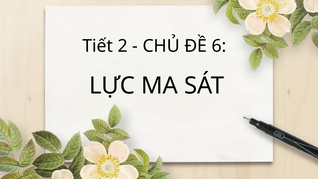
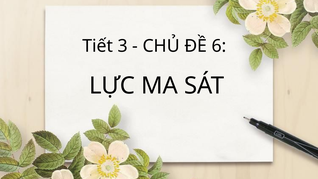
2: 2 -> 3
